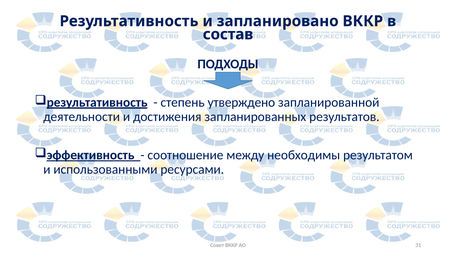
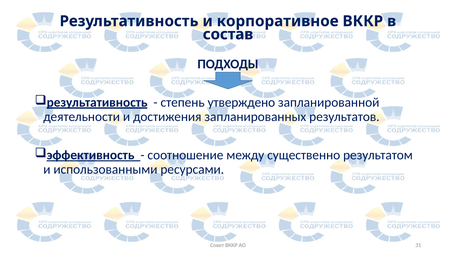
запланировано: запланировано -> корпоративное
необходимы: необходимы -> существенно
